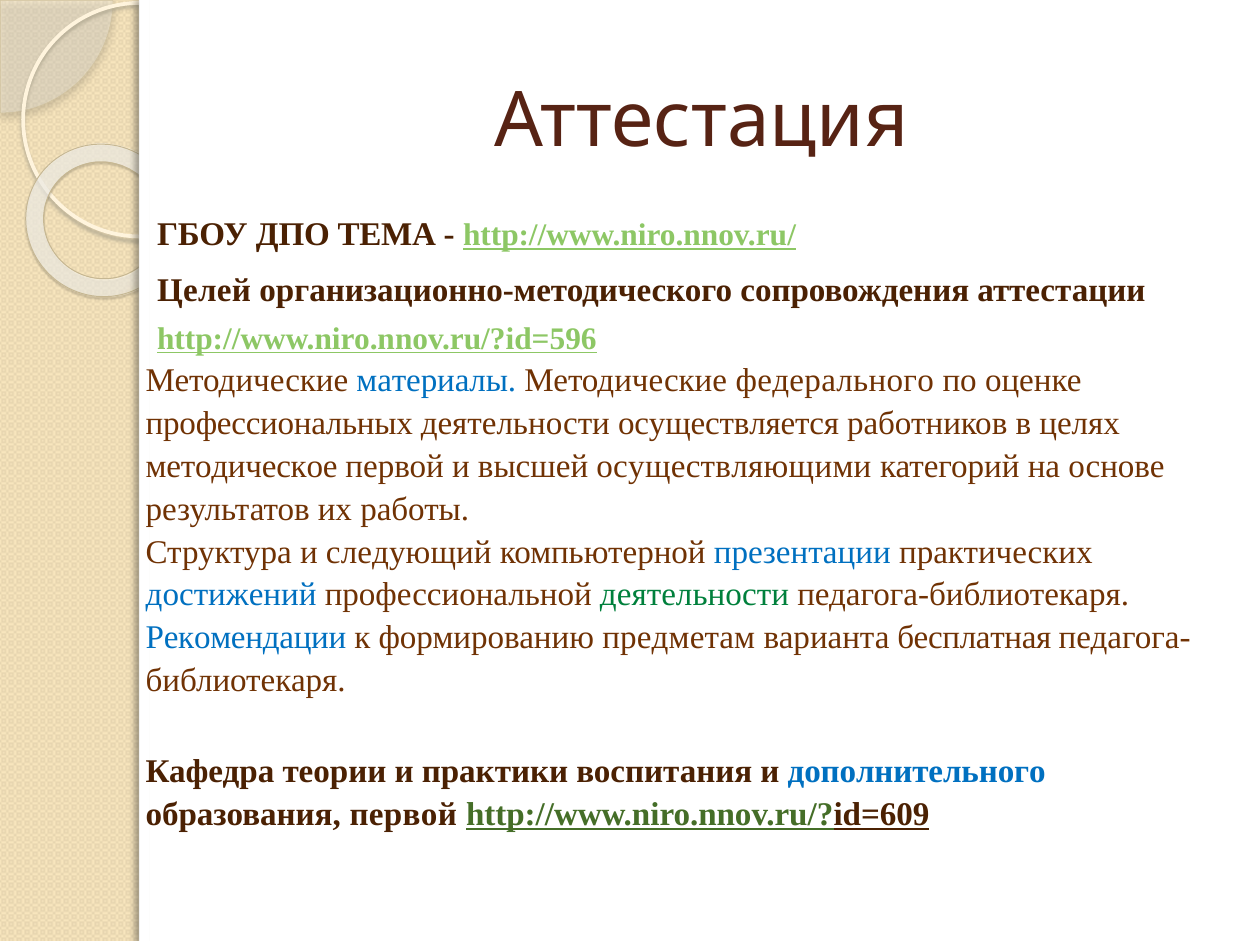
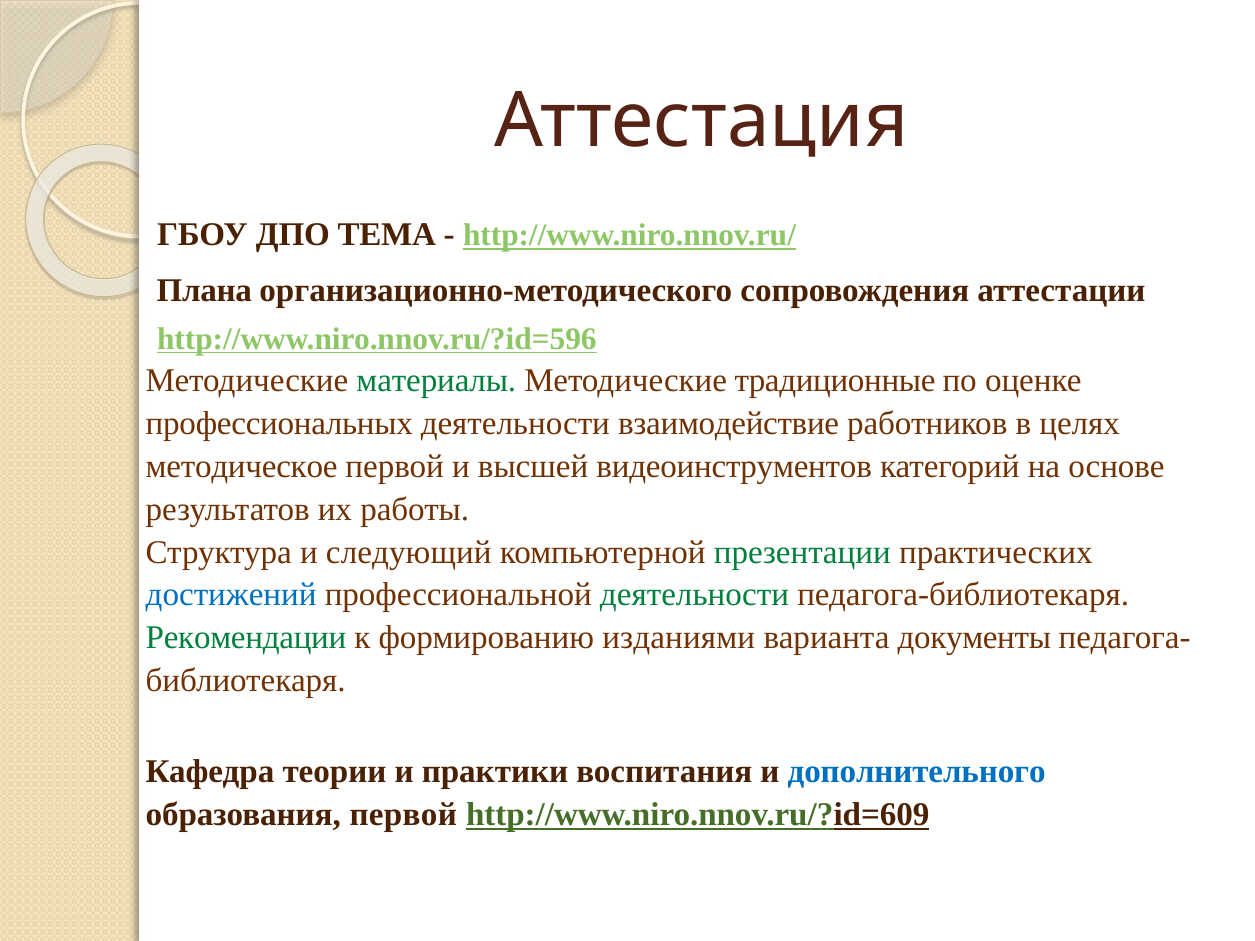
Целей: Целей -> Плана
материалы colour: blue -> green
федерального: федерального -> традиционные
осуществляется: осуществляется -> взаимодействие
осуществляющими: осуществляющими -> видеоинструментов
презентации colour: blue -> green
Рекомендации colour: blue -> green
предметам: предметам -> изданиями
бесплатная: бесплатная -> документы
